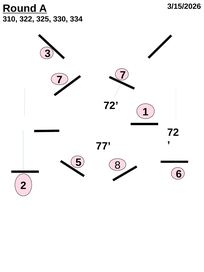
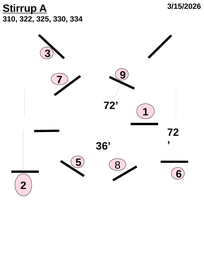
Round: Round -> Stirrup
7 at (123, 75): 7 -> 9
77: 77 -> 36
